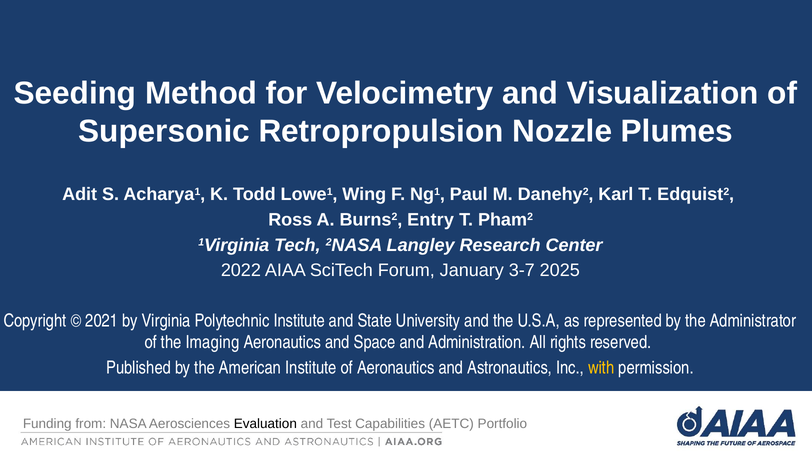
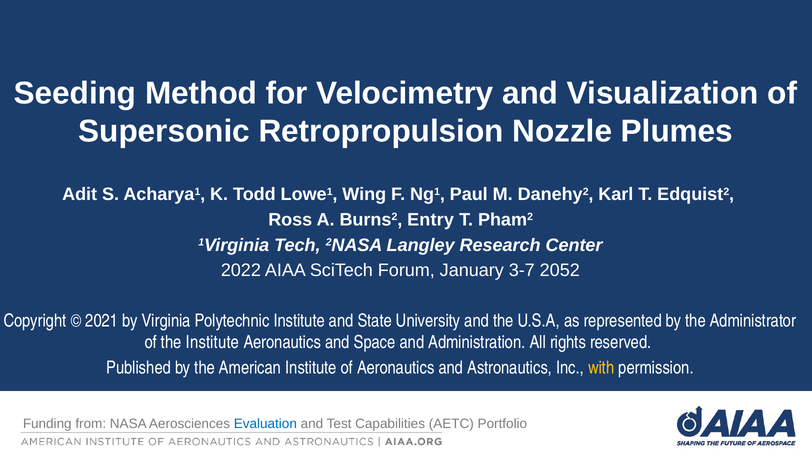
2025: 2025 -> 2052
the Imaging: Imaging -> Institute
Evaluation colour: black -> blue
